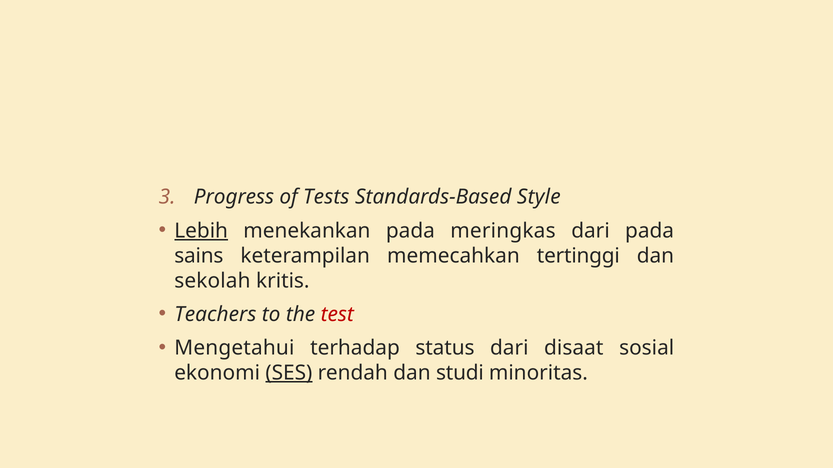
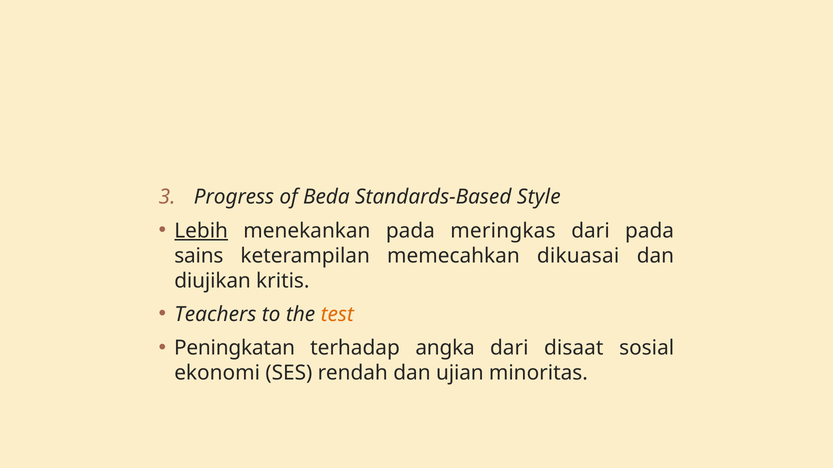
Tests: Tests -> Beda
tertinggi: tertinggi -> dikuasai
sekolah: sekolah -> diujikan
test colour: red -> orange
Mengetahui: Mengetahui -> Peningkatan
status: status -> angka
SES underline: present -> none
studi: studi -> ujian
